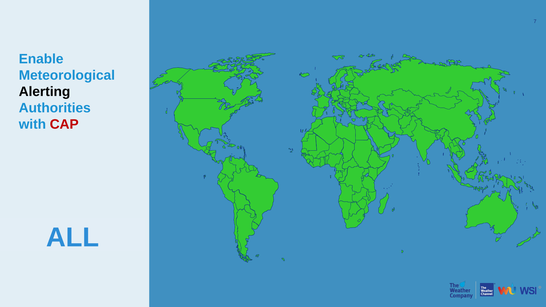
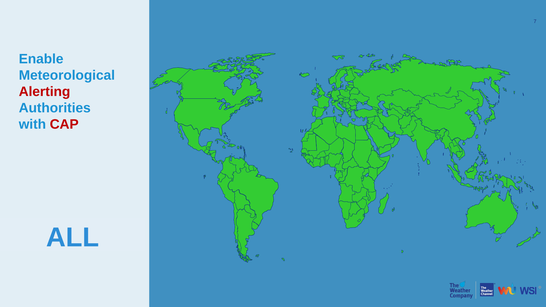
Alerting colour: black -> red
